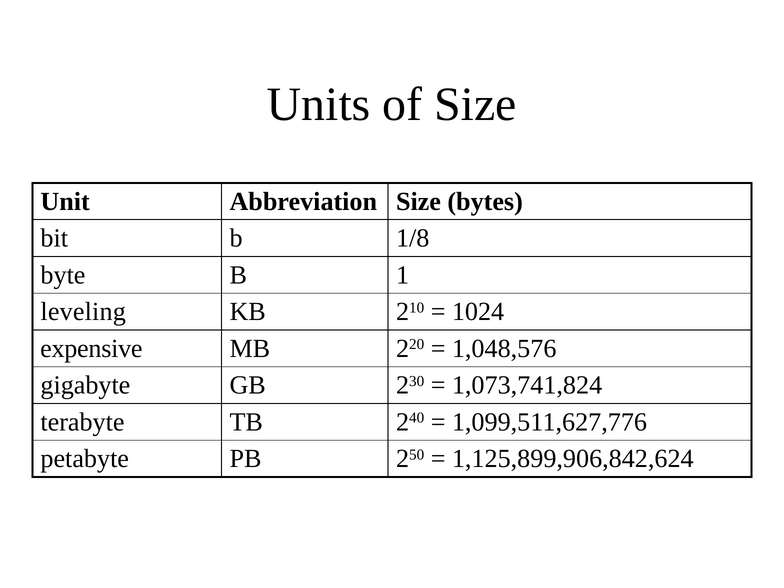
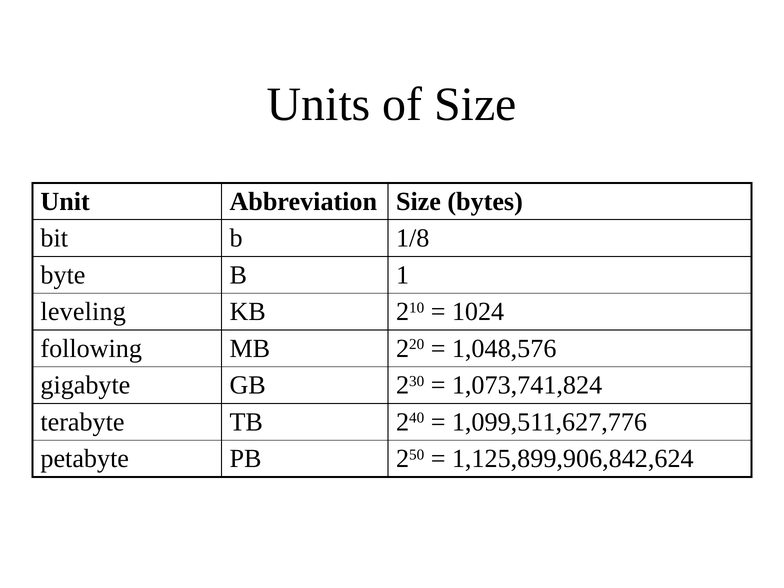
expensive: expensive -> following
